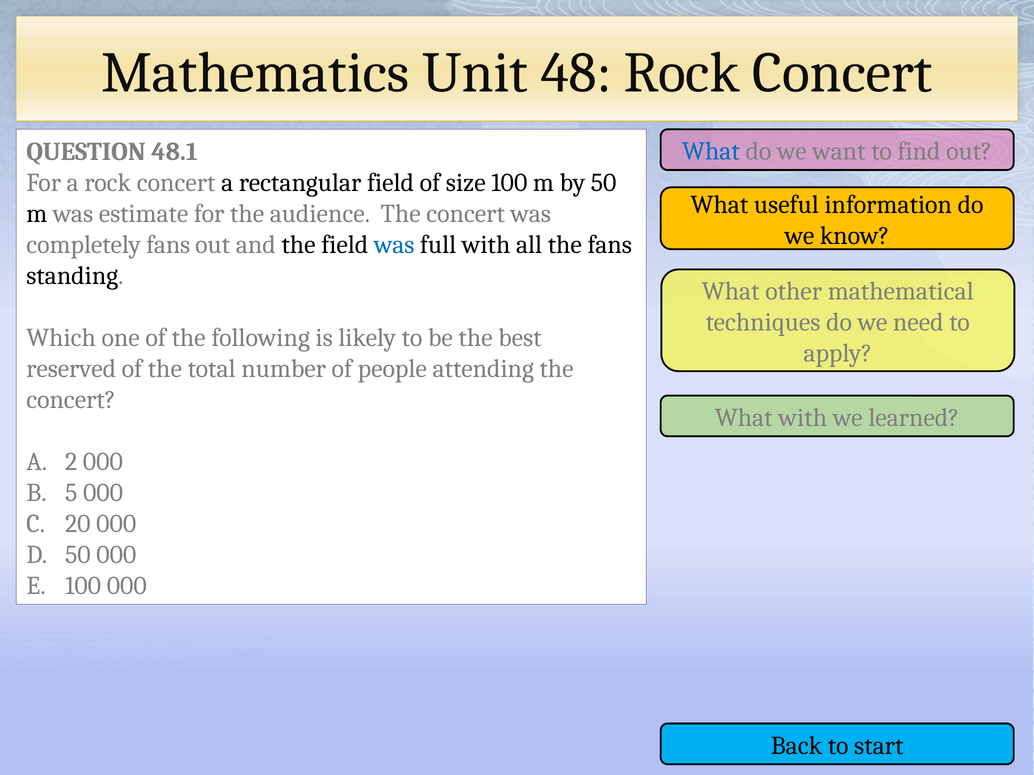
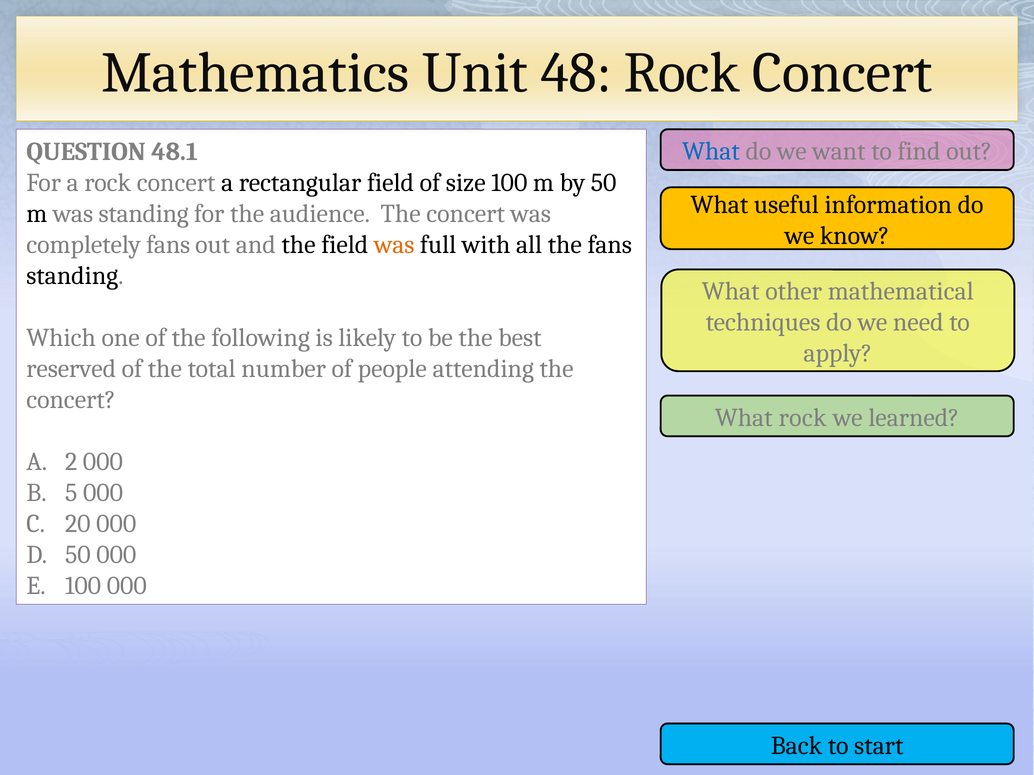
was estimate: estimate -> standing
was at (394, 245) colour: blue -> orange
What with: with -> rock
